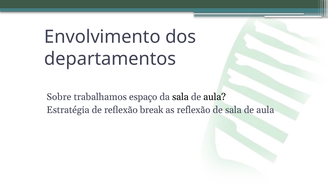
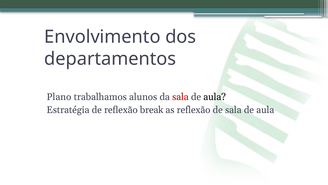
Sobre: Sobre -> Plano
espaço: espaço -> alunos
sala at (180, 97) colour: black -> red
